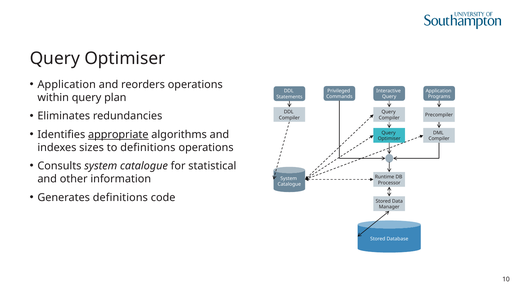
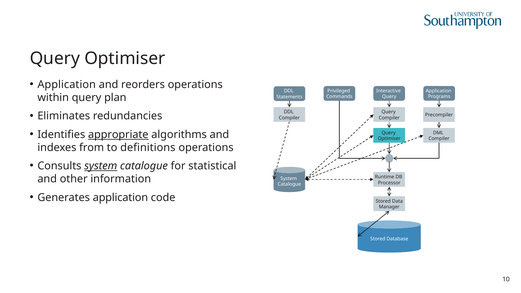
sizes: sizes -> from
system at (101, 166) underline: none -> present
Generates definitions: definitions -> application
